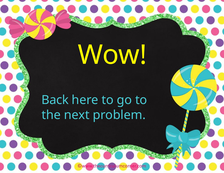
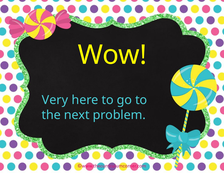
Back: Back -> Very
